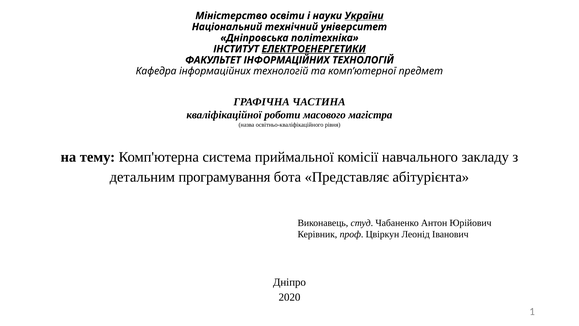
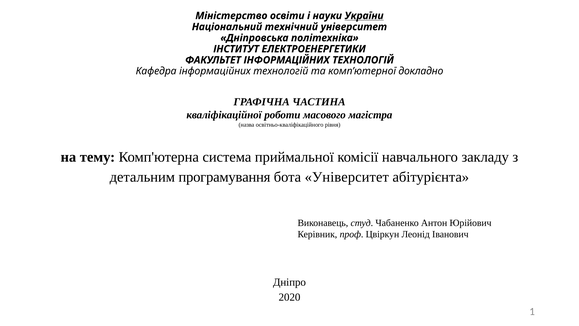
ЕЛЕКТРОЕНЕРГЕТИКИ underline: present -> none
предмет: предмет -> докладно
бота Представляє: Представляє -> Університет
